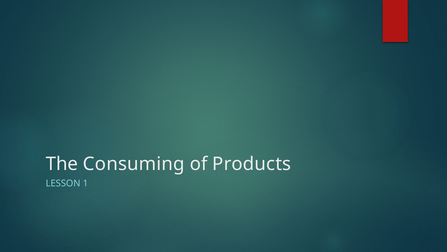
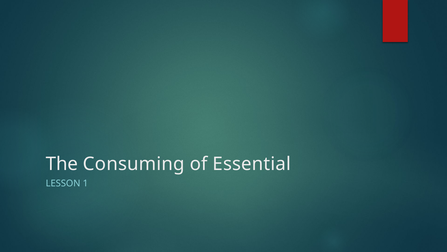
Products: Products -> Essential
